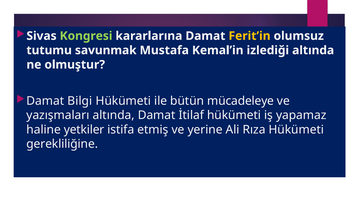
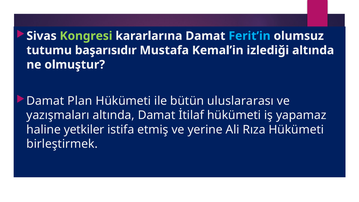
Ferit’in colour: yellow -> light blue
savunmak: savunmak -> başarısıdır
Bilgi: Bilgi -> Plan
mücadeleye: mücadeleye -> uluslararası
gerekliliğine: gerekliliğine -> birleştirmek
